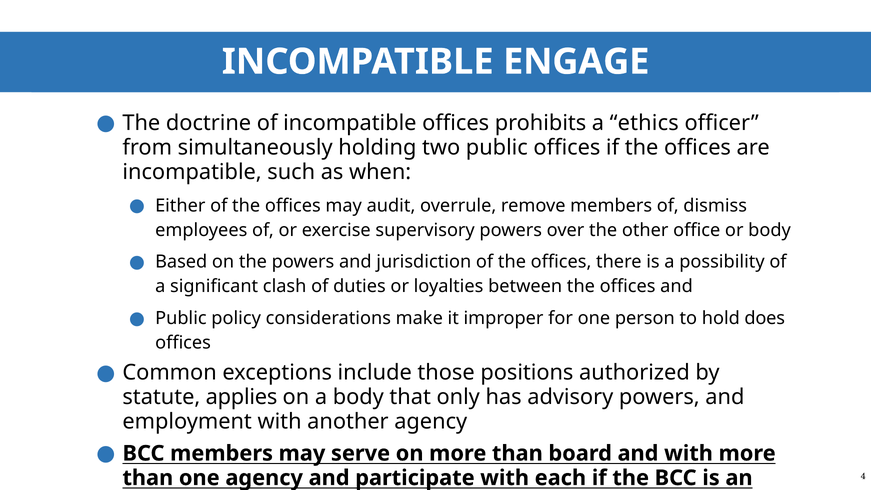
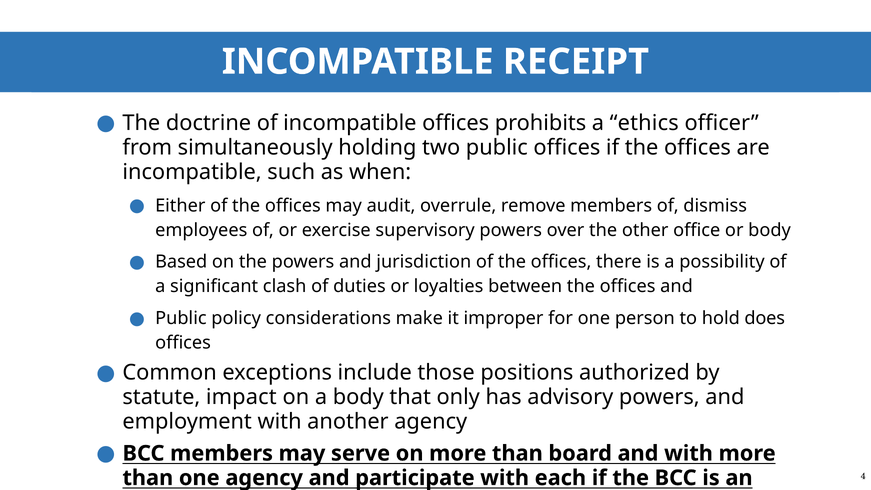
ENGAGE: ENGAGE -> RECEIPT
applies: applies -> impact
